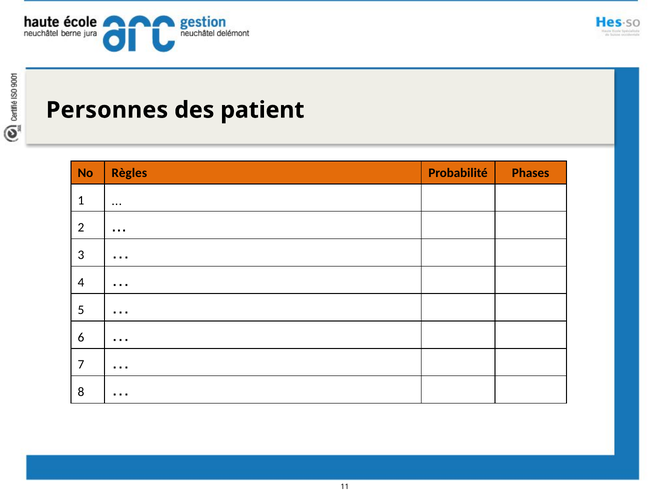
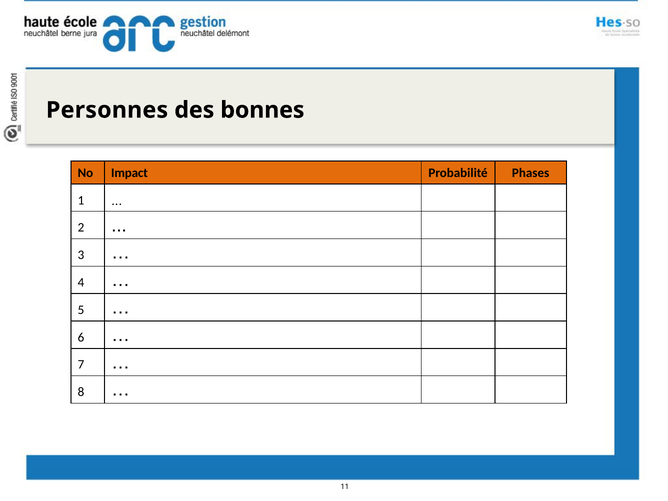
patient: patient -> bonnes
Règles: Règles -> Impact
